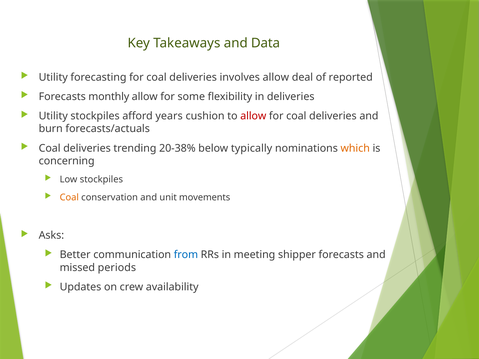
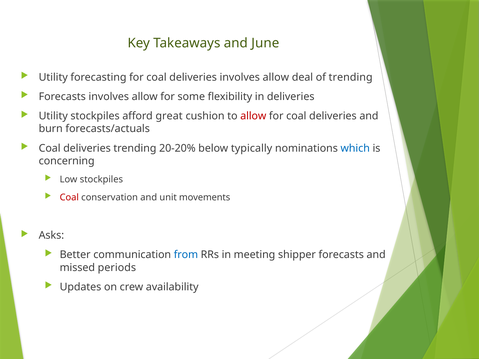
Data: Data -> June
of reported: reported -> trending
Forecasts monthly: monthly -> involves
years: years -> great
20-38%: 20-38% -> 20-20%
which colour: orange -> blue
Coal at (69, 197) colour: orange -> red
